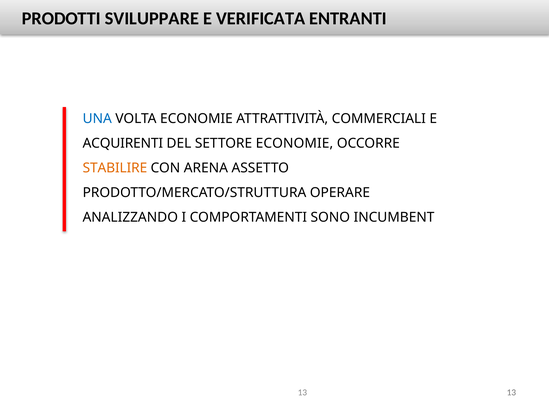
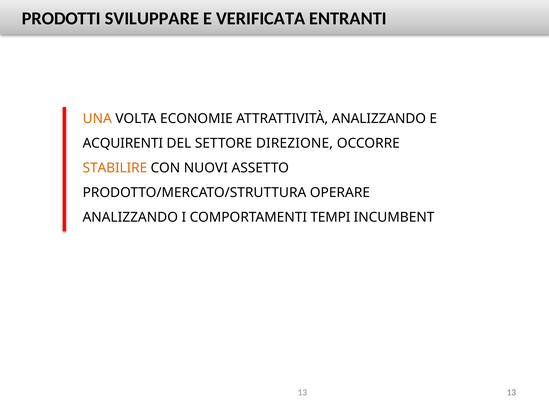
UNA colour: blue -> orange
ATTRATTIVITÀ COMMERCIALI: COMMERCIALI -> ANALIZZANDO
SETTORE ECONOMIE: ECONOMIE -> DIREZIONE
ARENA: ARENA -> NUOVI
SONO: SONO -> TEMPI
